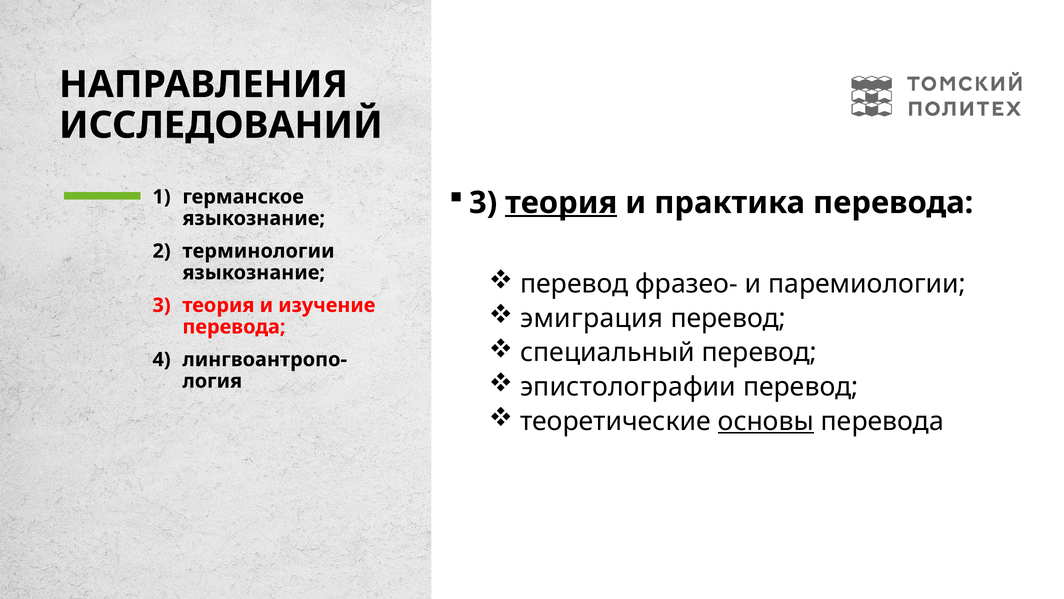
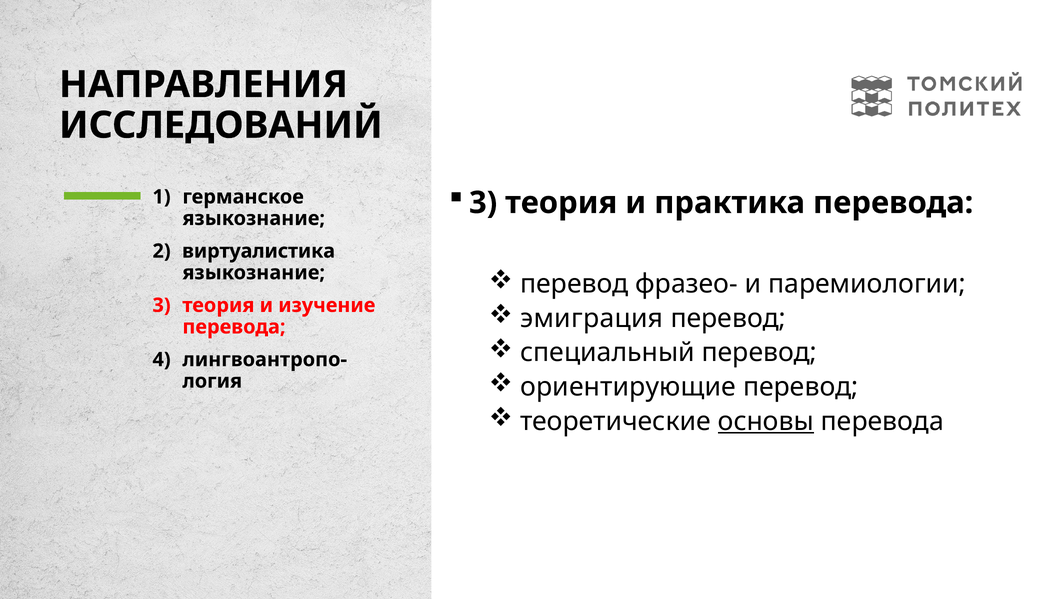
теория at (561, 203) underline: present -> none
терминологии: терминологии -> виртуалистика
эпистолографии: эпистолографии -> ориентирующие
